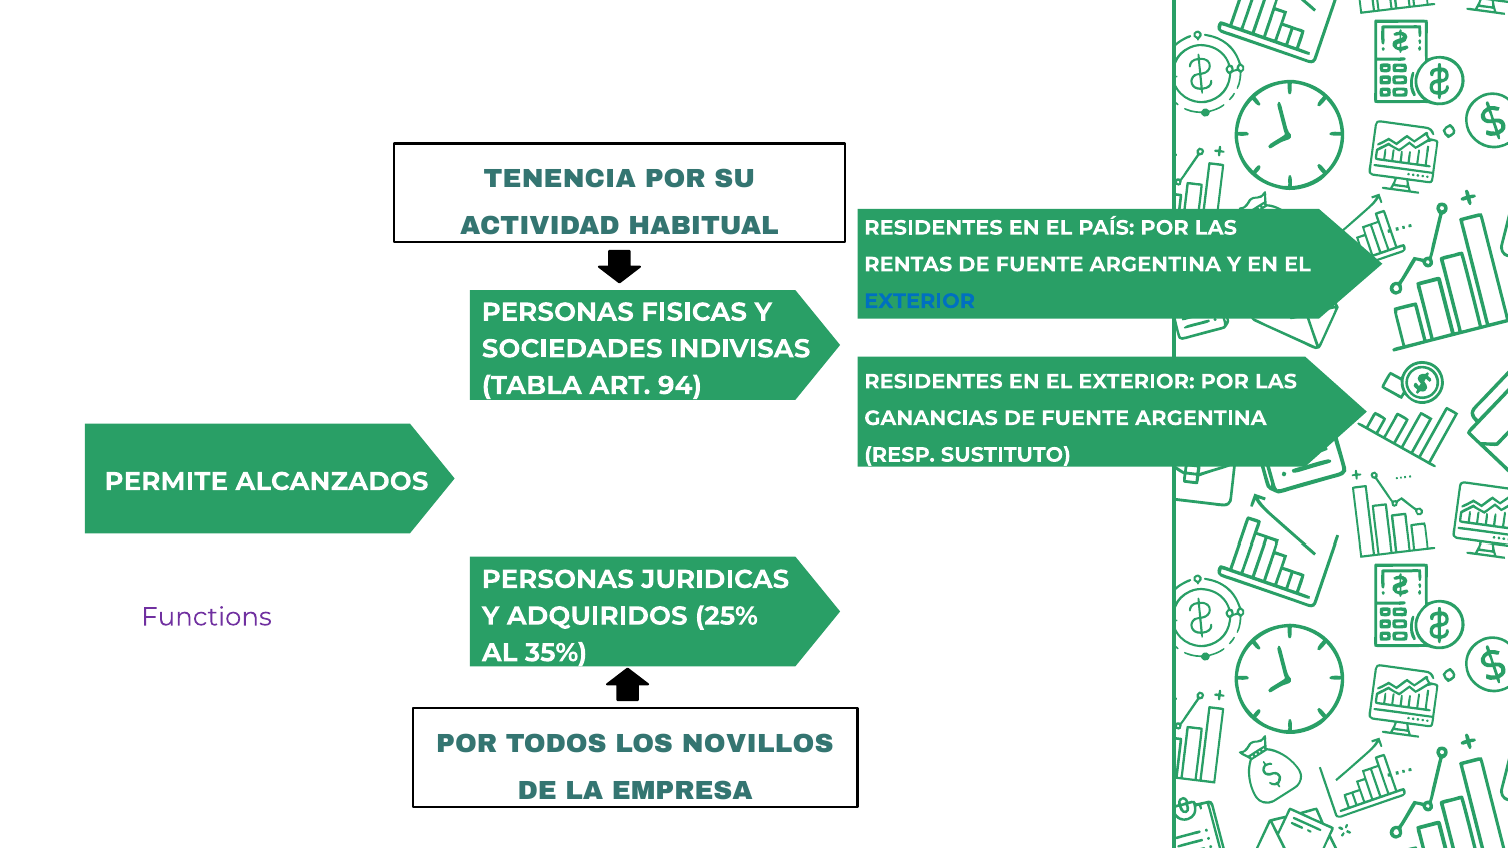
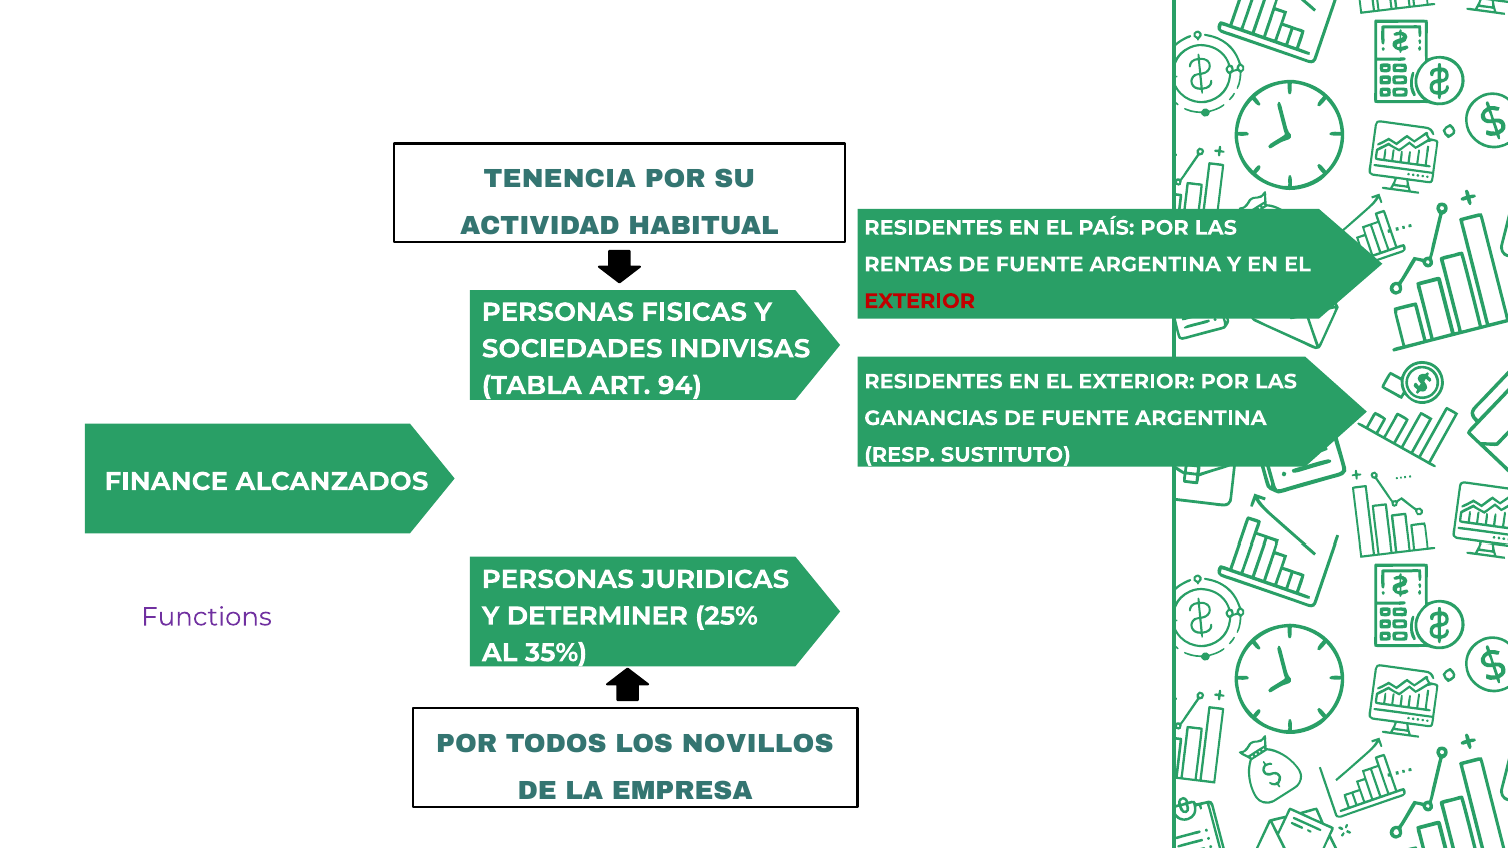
EXTERIOR at (920, 301) colour: blue -> red
PERMITE at (166, 482): PERMITE -> FINANCE
ADQUIRIDOS: ADQUIRIDOS -> DETERMINER
